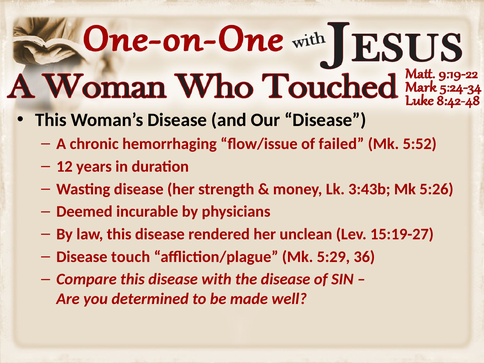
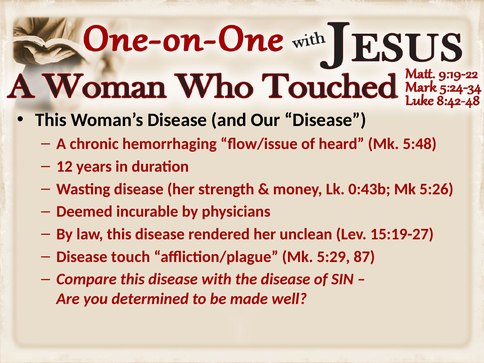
failed: failed -> heard
5:52: 5:52 -> 5:48
3:43b: 3:43b -> 0:43b
36: 36 -> 87
